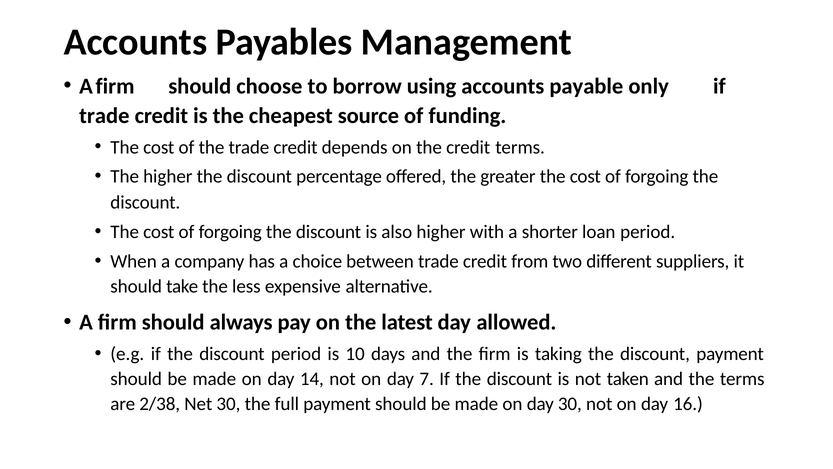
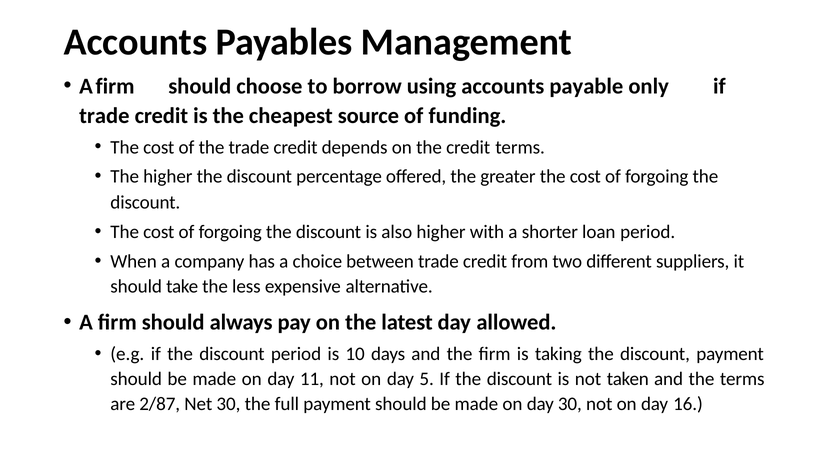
14: 14 -> 11
7: 7 -> 5
2/38: 2/38 -> 2/87
